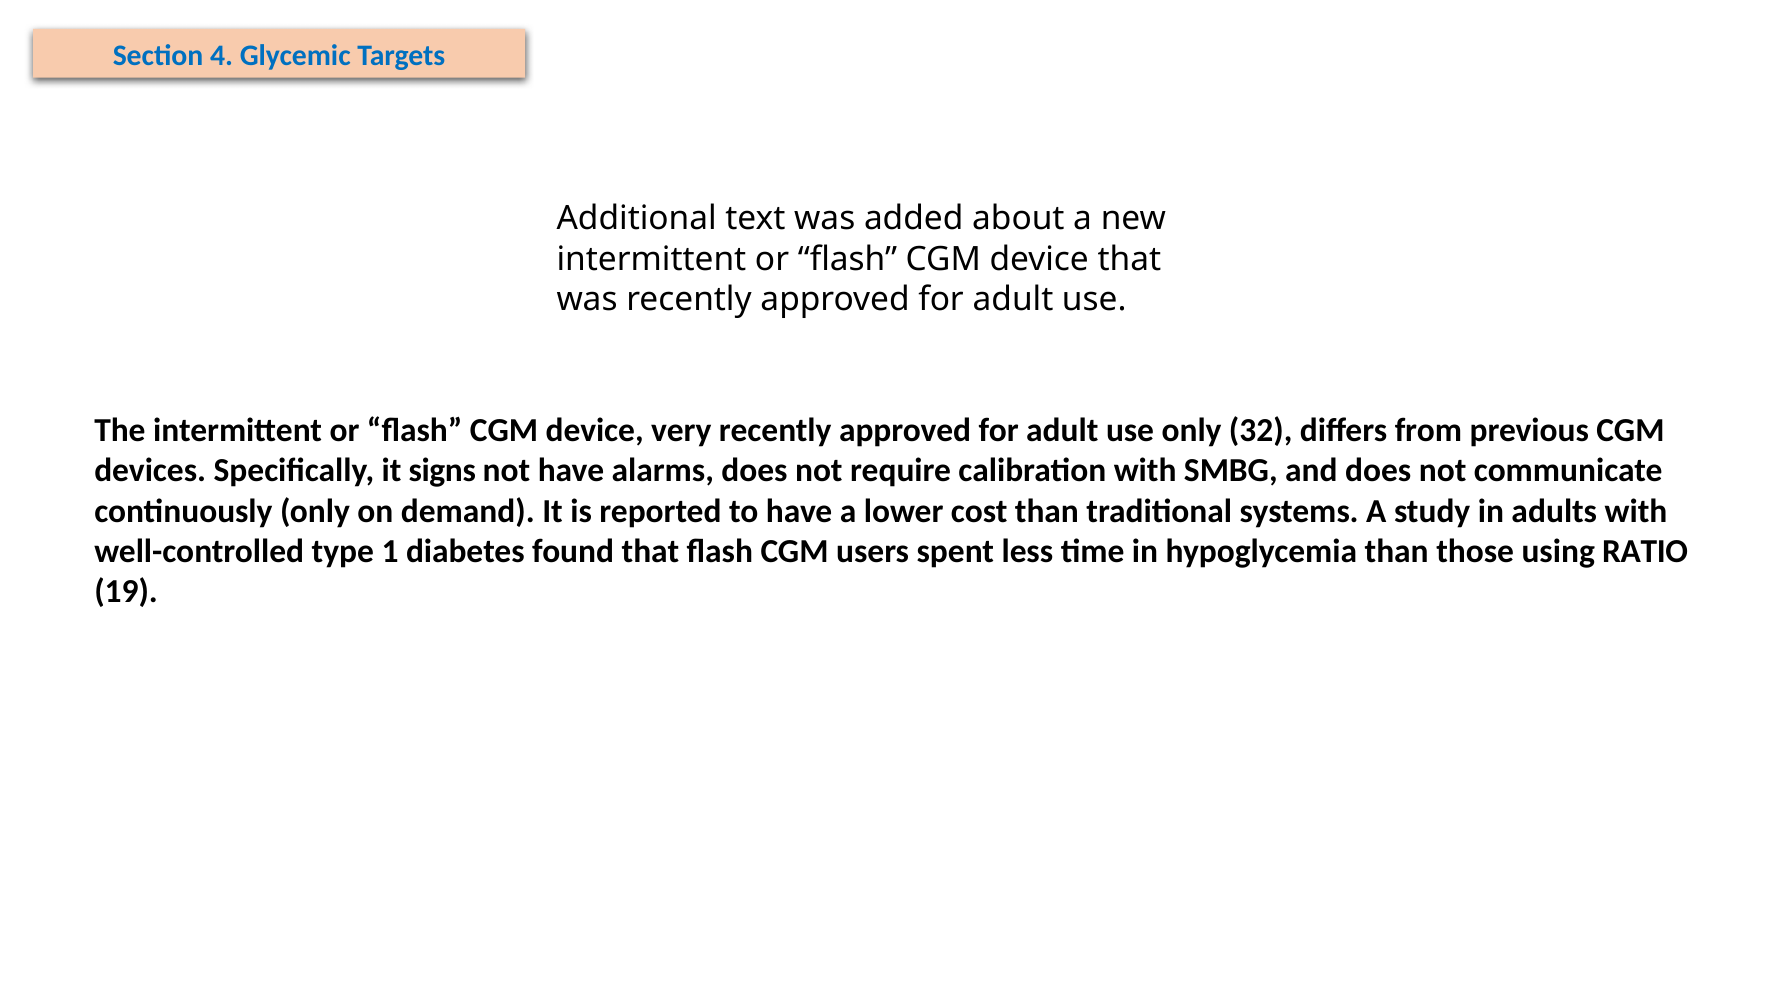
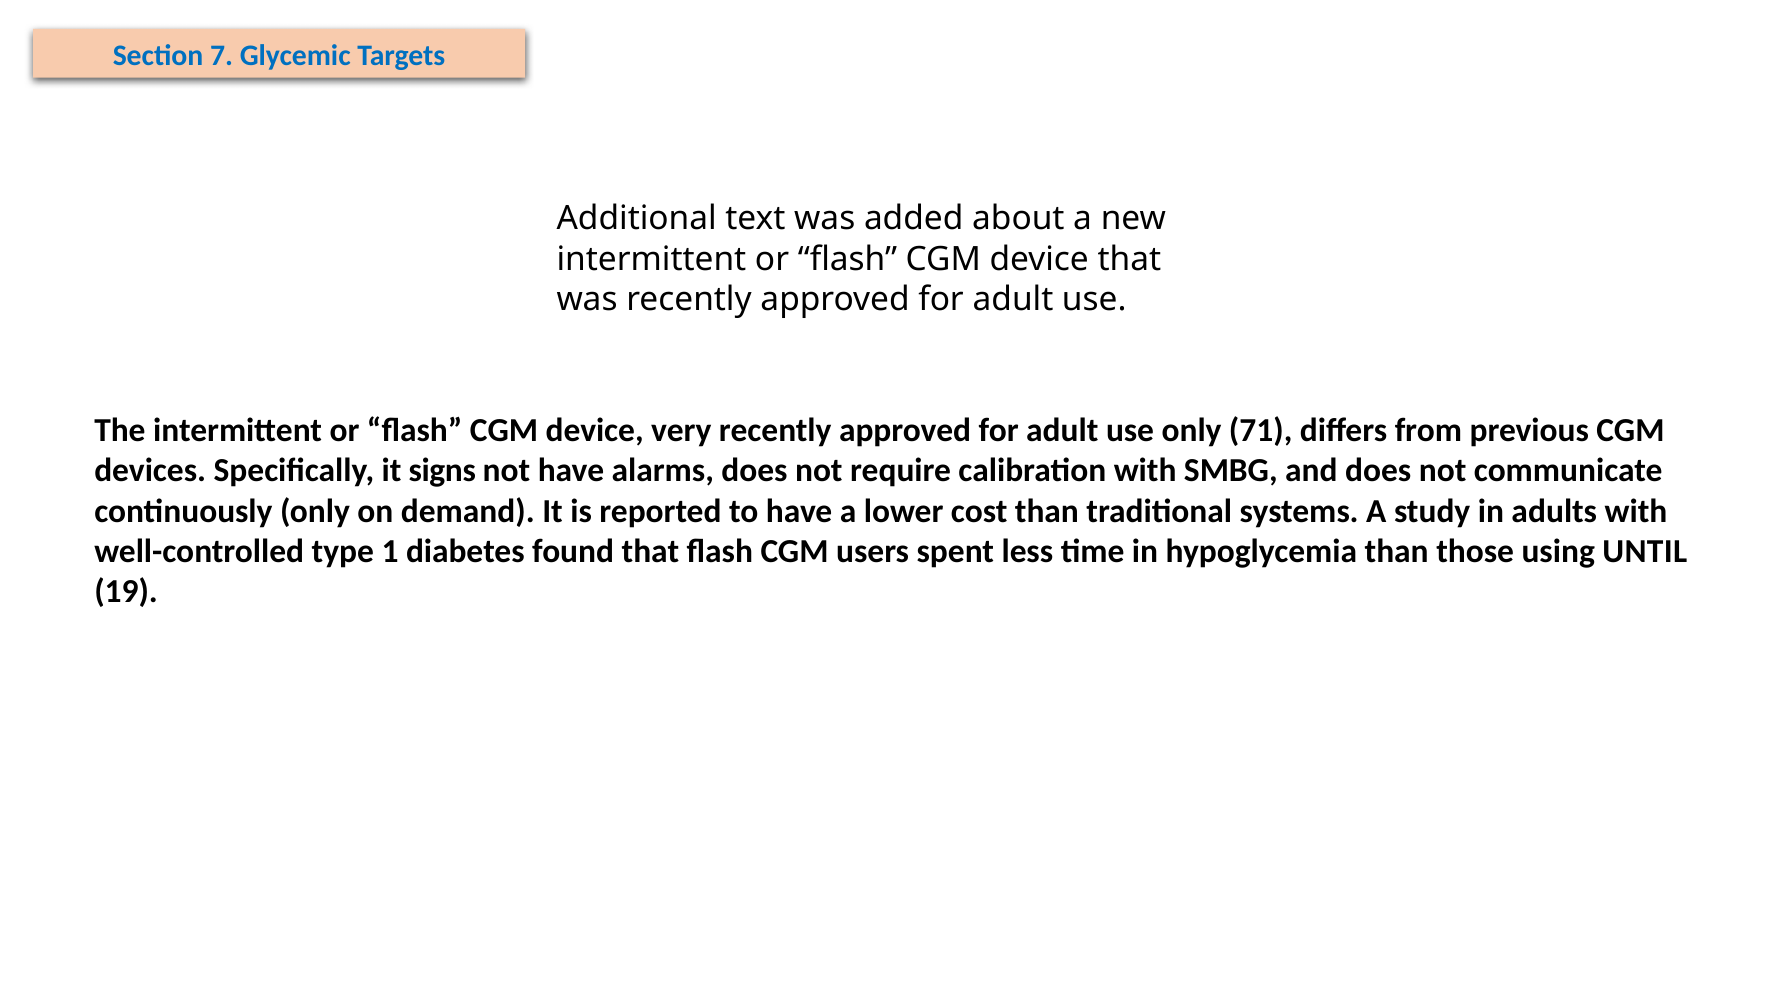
4: 4 -> 7
32: 32 -> 71
RATIO: RATIO -> UNTIL
